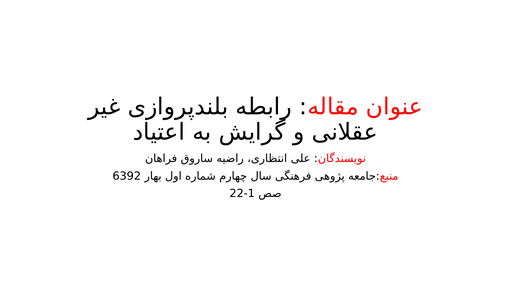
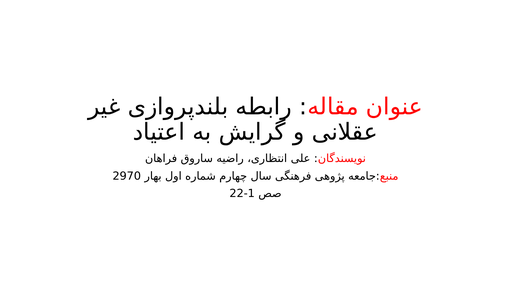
6392: 6392 -> 2970
